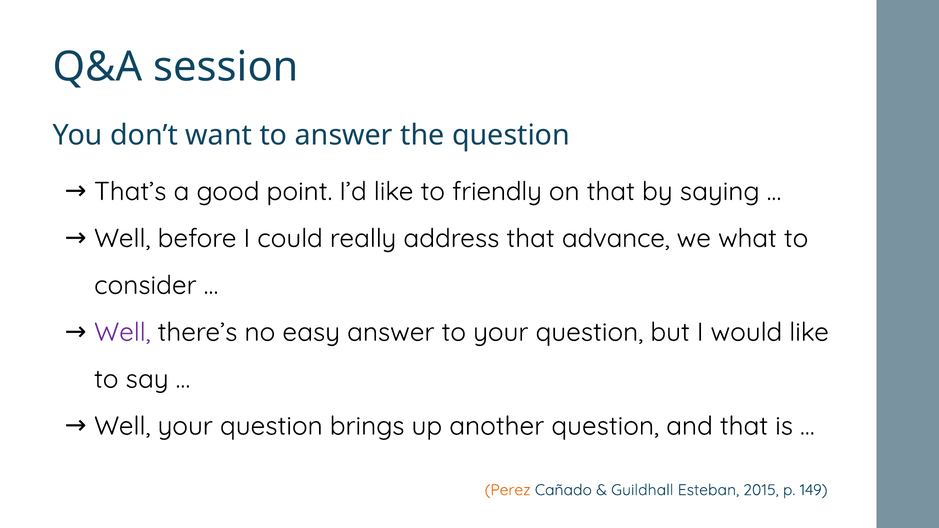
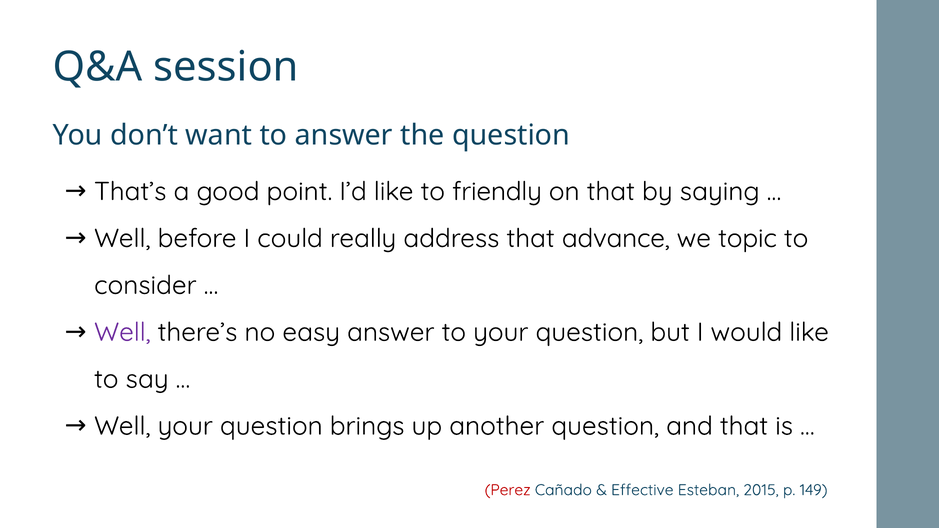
what: what -> topic
Perez colour: orange -> red
Guildhall: Guildhall -> Effective
